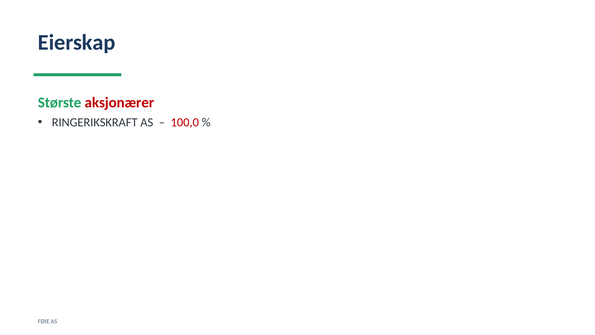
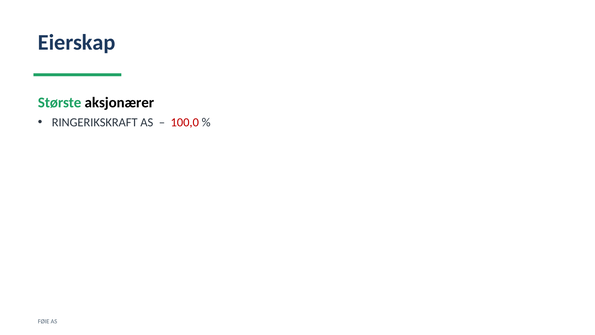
aksjonærer colour: red -> black
